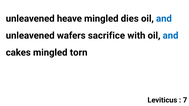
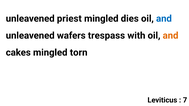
heave: heave -> priest
sacrifice: sacrifice -> trespass
and at (171, 36) colour: blue -> orange
